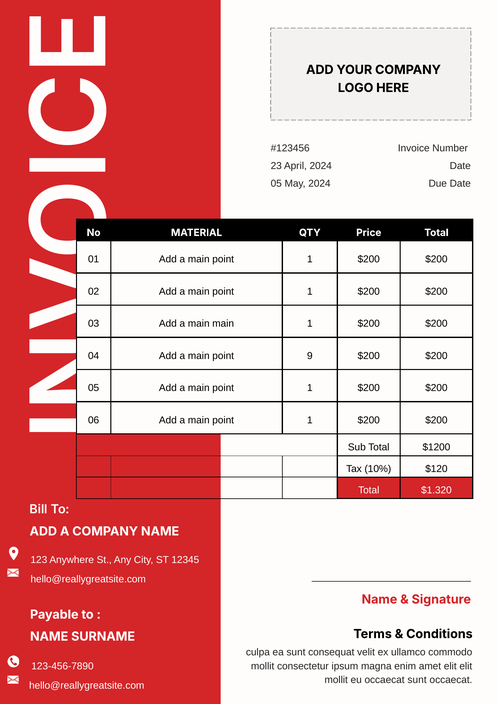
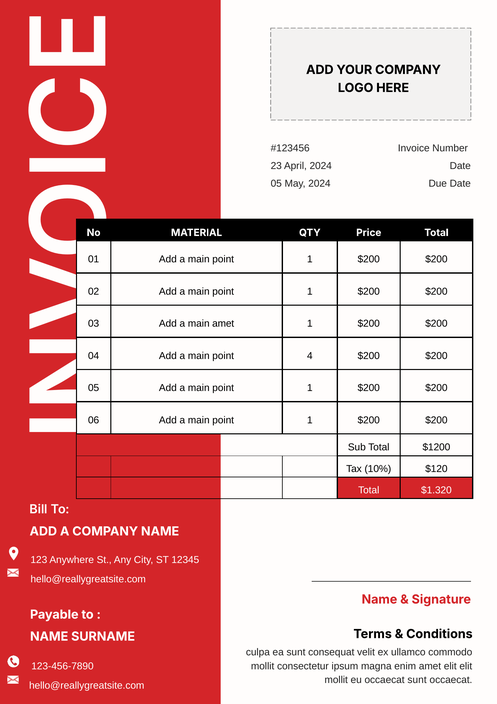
main main: main -> amet
9: 9 -> 4
